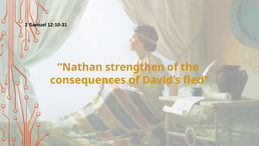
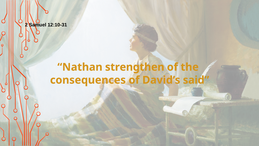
fled: fled -> said
